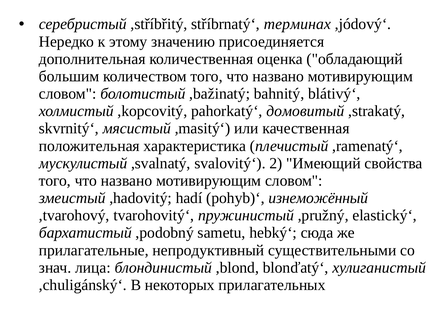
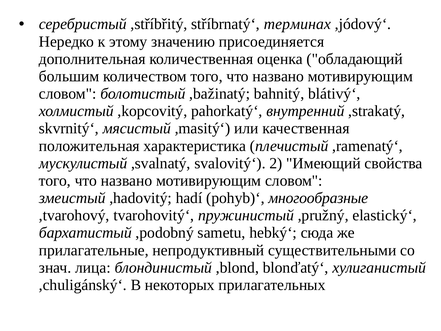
домовитый: домовитый -> внутренний
изнеможённый: изнеможённый -> многообразные
